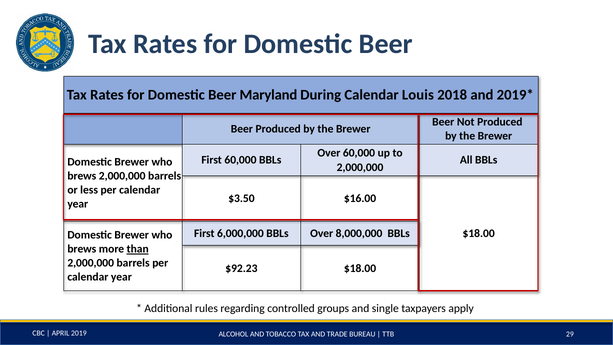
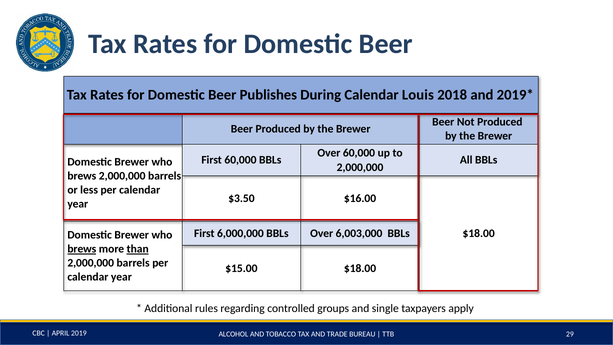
Maryland: Maryland -> Publishes
8,000,000: 8,000,000 -> 6,003,000
brews at (82, 249) underline: none -> present
$92.23: $92.23 -> $15.00
